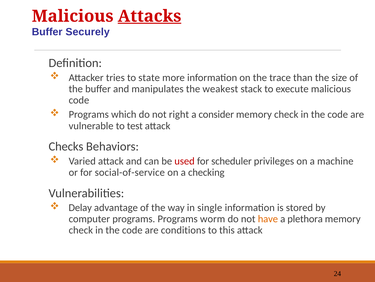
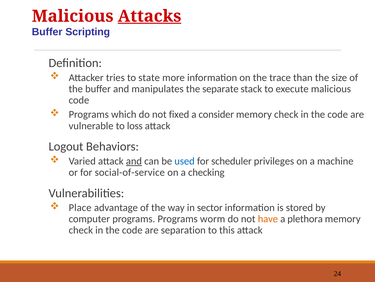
Securely: Securely -> Scripting
weakest: weakest -> separate
right: right -> fixed
test: test -> loss
Checks: Checks -> Logout
and at (134, 161) underline: none -> present
used colour: red -> blue
Delay: Delay -> Place
single: single -> sector
conditions: conditions -> separation
